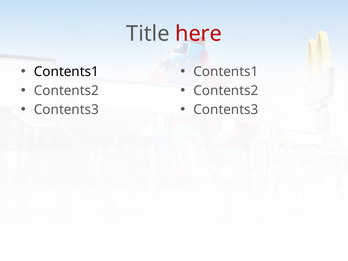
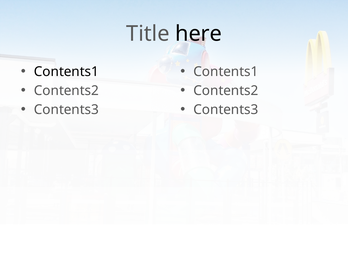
here colour: red -> black
